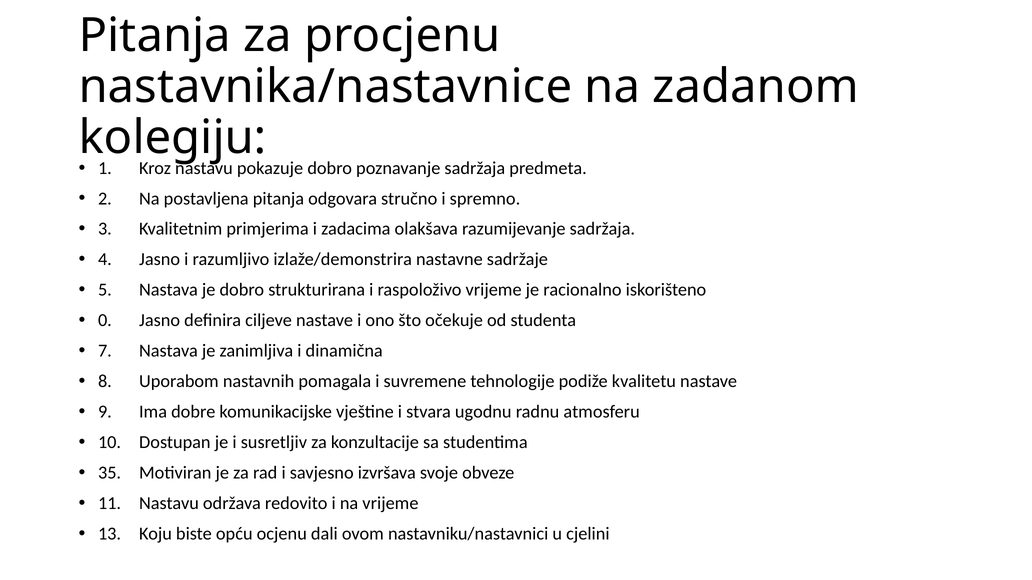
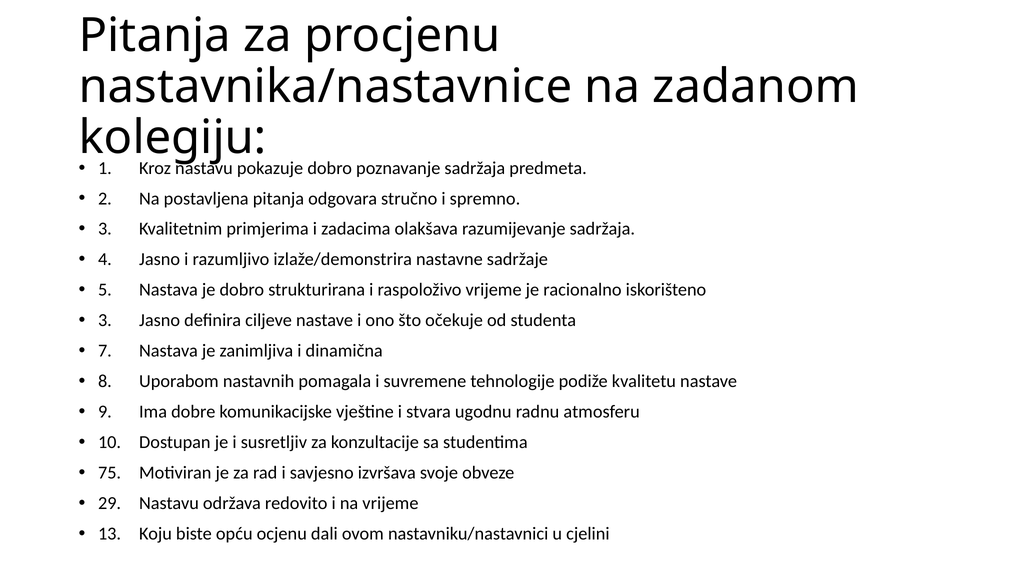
0 at (105, 321): 0 -> 3
35: 35 -> 75
11: 11 -> 29
